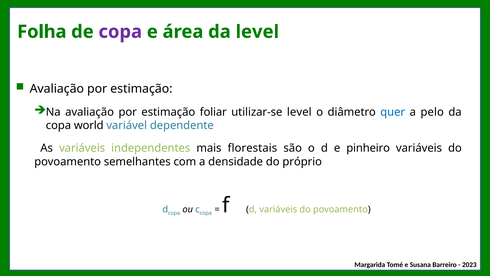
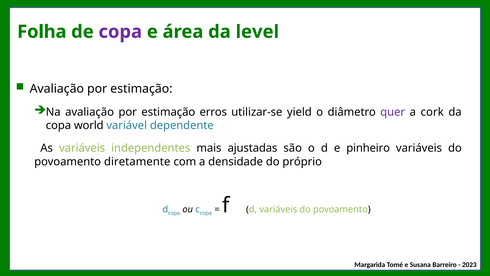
foliar: foliar -> erros
utilizar-se level: level -> yield
quer colour: blue -> purple
pelo: pelo -> cork
florestais: florestais -> ajustadas
semelhantes: semelhantes -> diretamente
